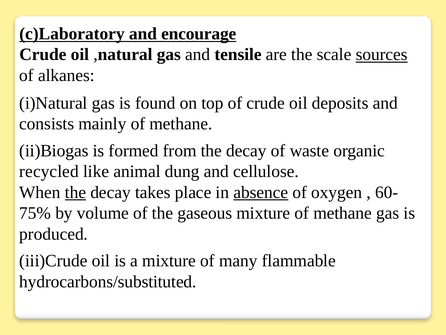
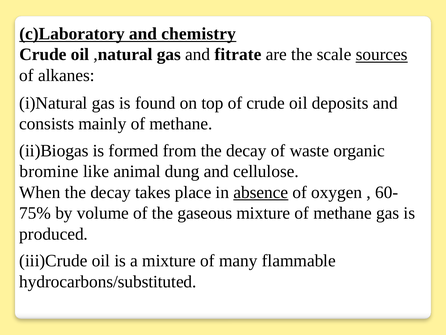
encourage: encourage -> chemistry
tensile: tensile -> fitrate
recycled: recycled -> bromine
the at (75, 192) underline: present -> none
